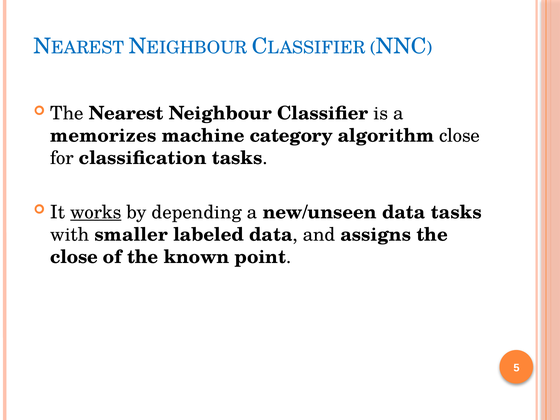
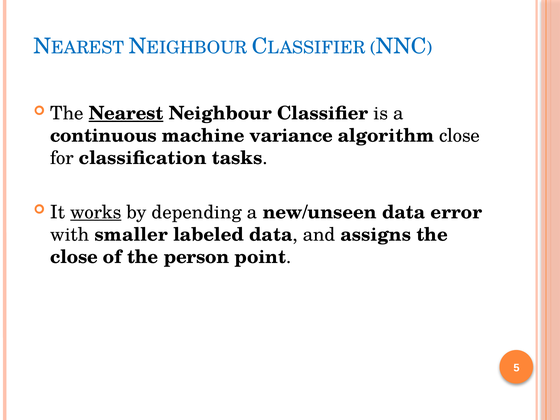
Nearest underline: none -> present
memorizes: memorizes -> continuous
category: category -> variance
data tasks: tasks -> error
known: known -> person
